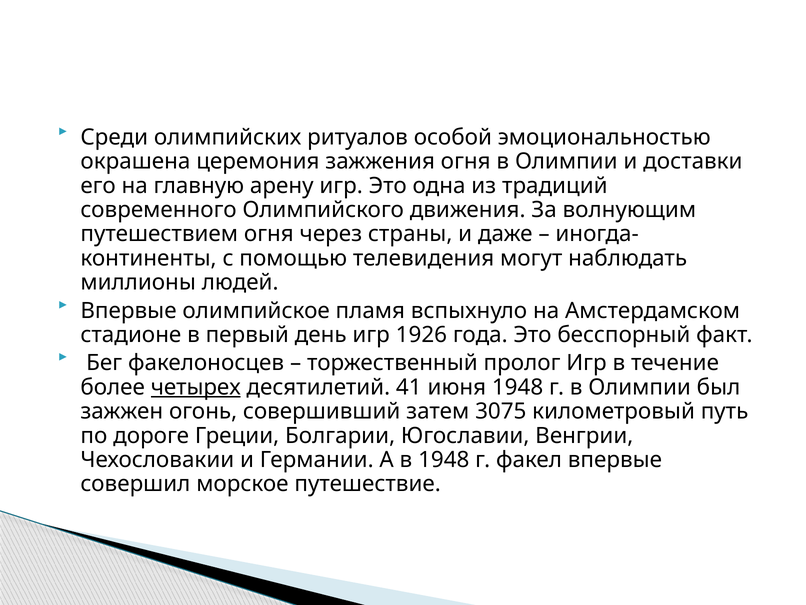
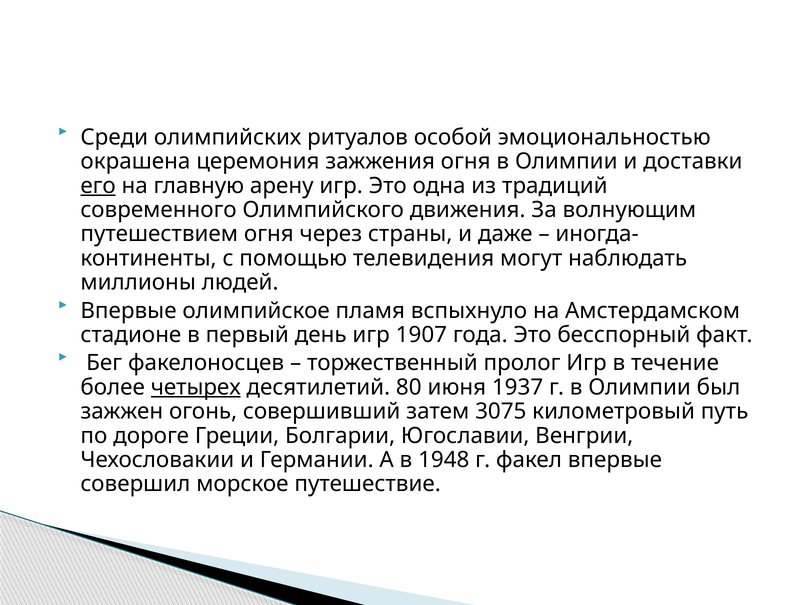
его underline: none -> present
1926: 1926 -> 1907
41: 41 -> 80
июня 1948: 1948 -> 1937
